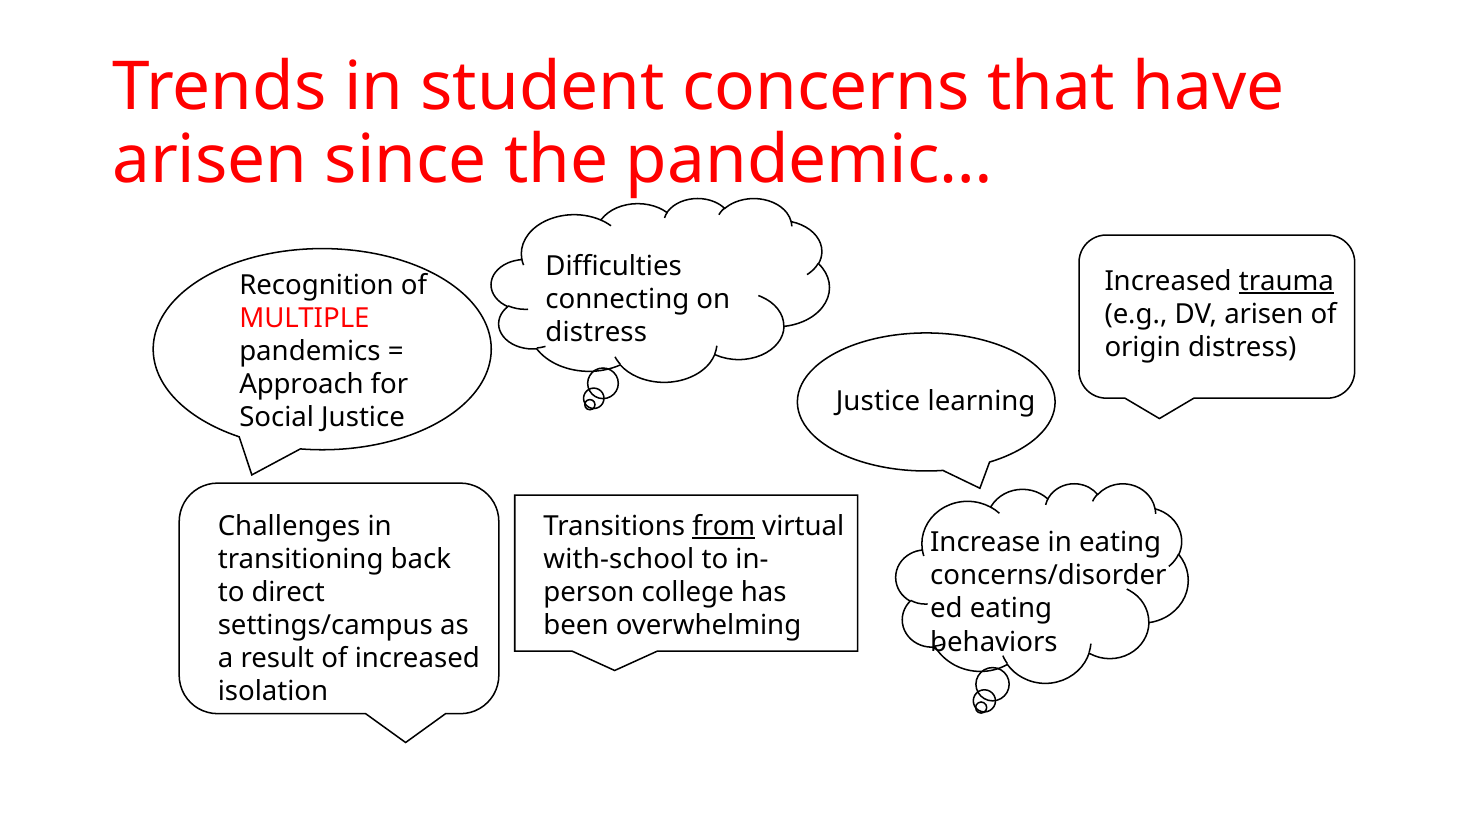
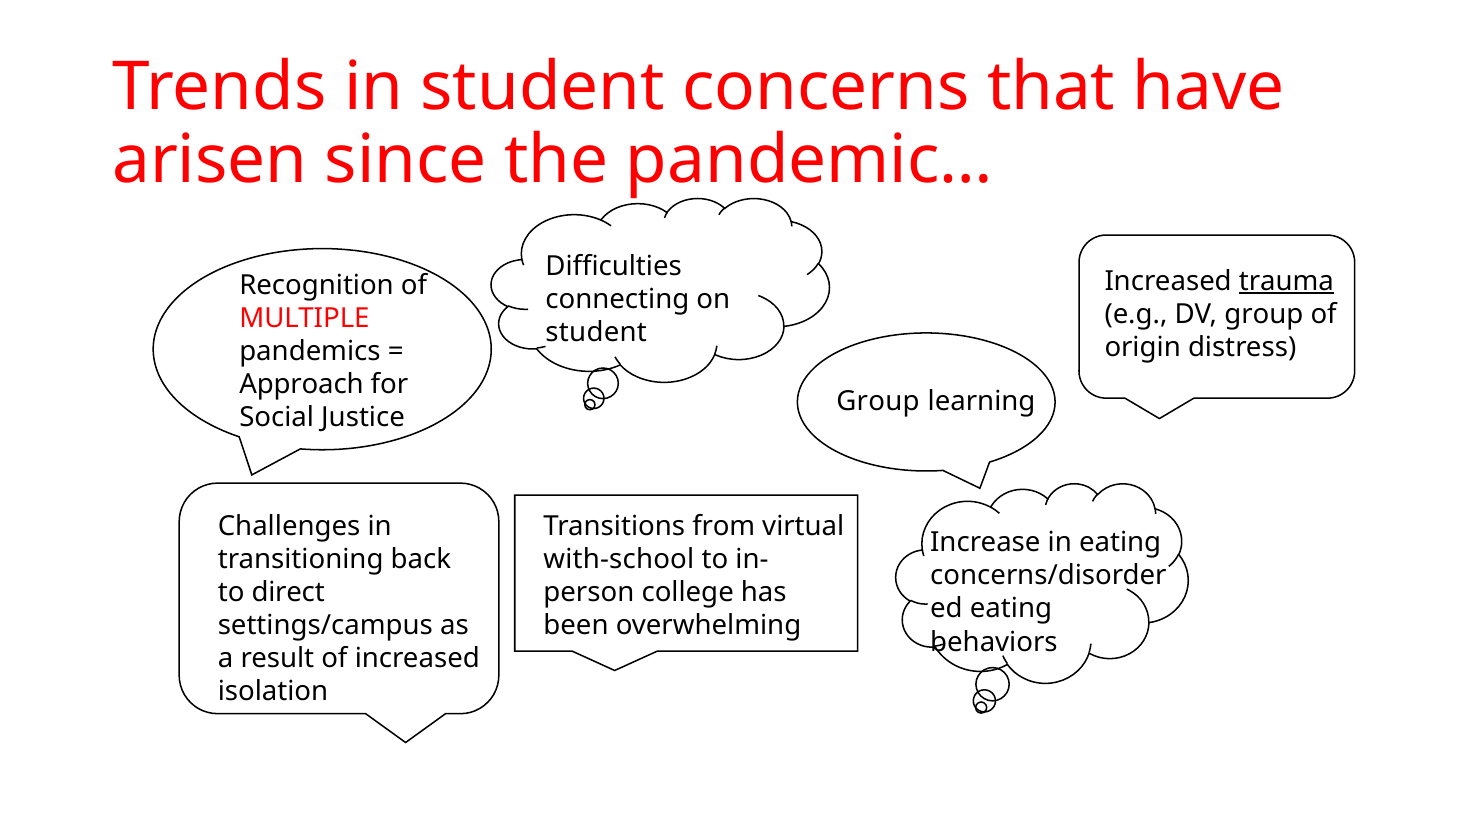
DV arisen: arisen -> group
distress at (596, 333): distress -> student
Justice at (878, 402): Justice -> Group
from underline: present -> none
